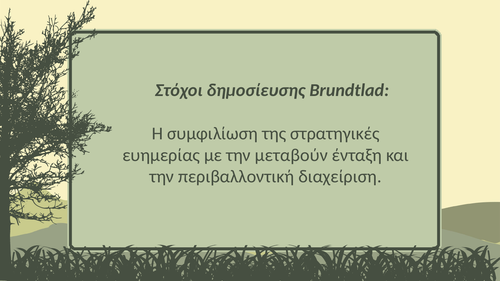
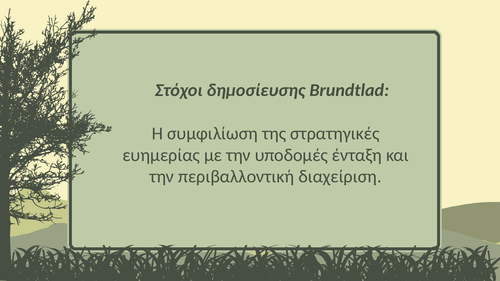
μεταβούν: μεταβούν -> υποδομές
